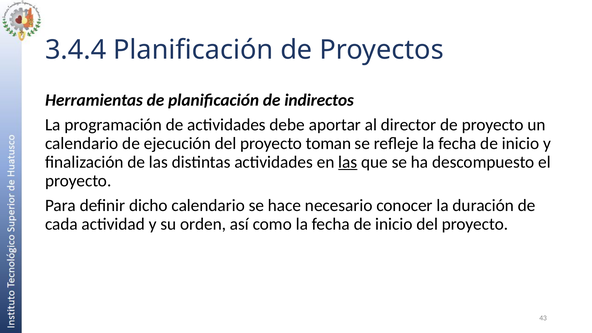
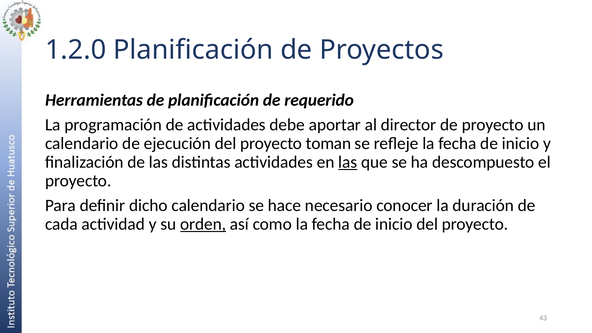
3.4.4: 3.4.4 -> 1.2.0
indirectos: indirectos -> requerido
orden underline: none -> present
